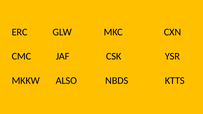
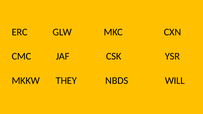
ALSO: ALSO -> THEY
KTTS: KTTS -> WILL
